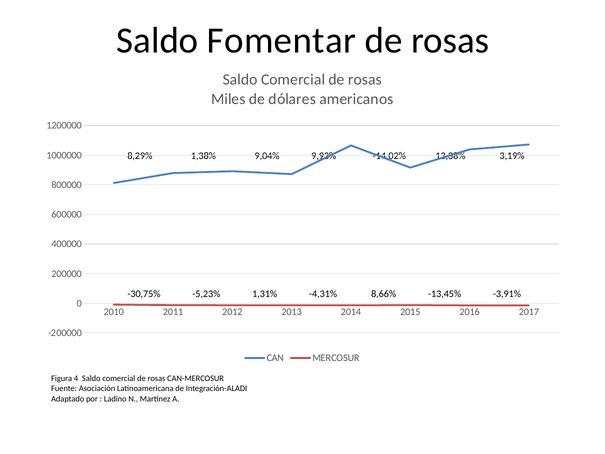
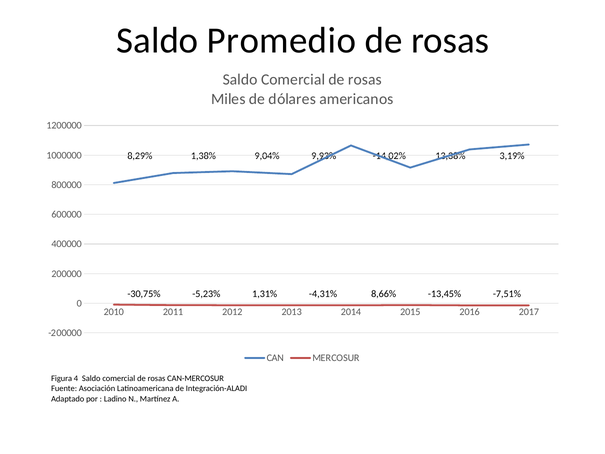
Fomentar: Fomentar -> Promedio
-3,91%: -3,91% -> -7,51%
